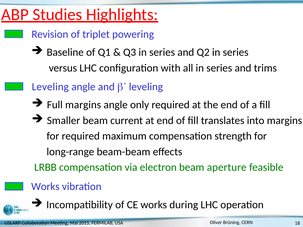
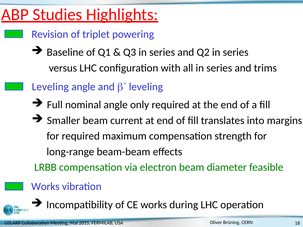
Full margins: margins -> nominal
aperture: aperture -> diameter
